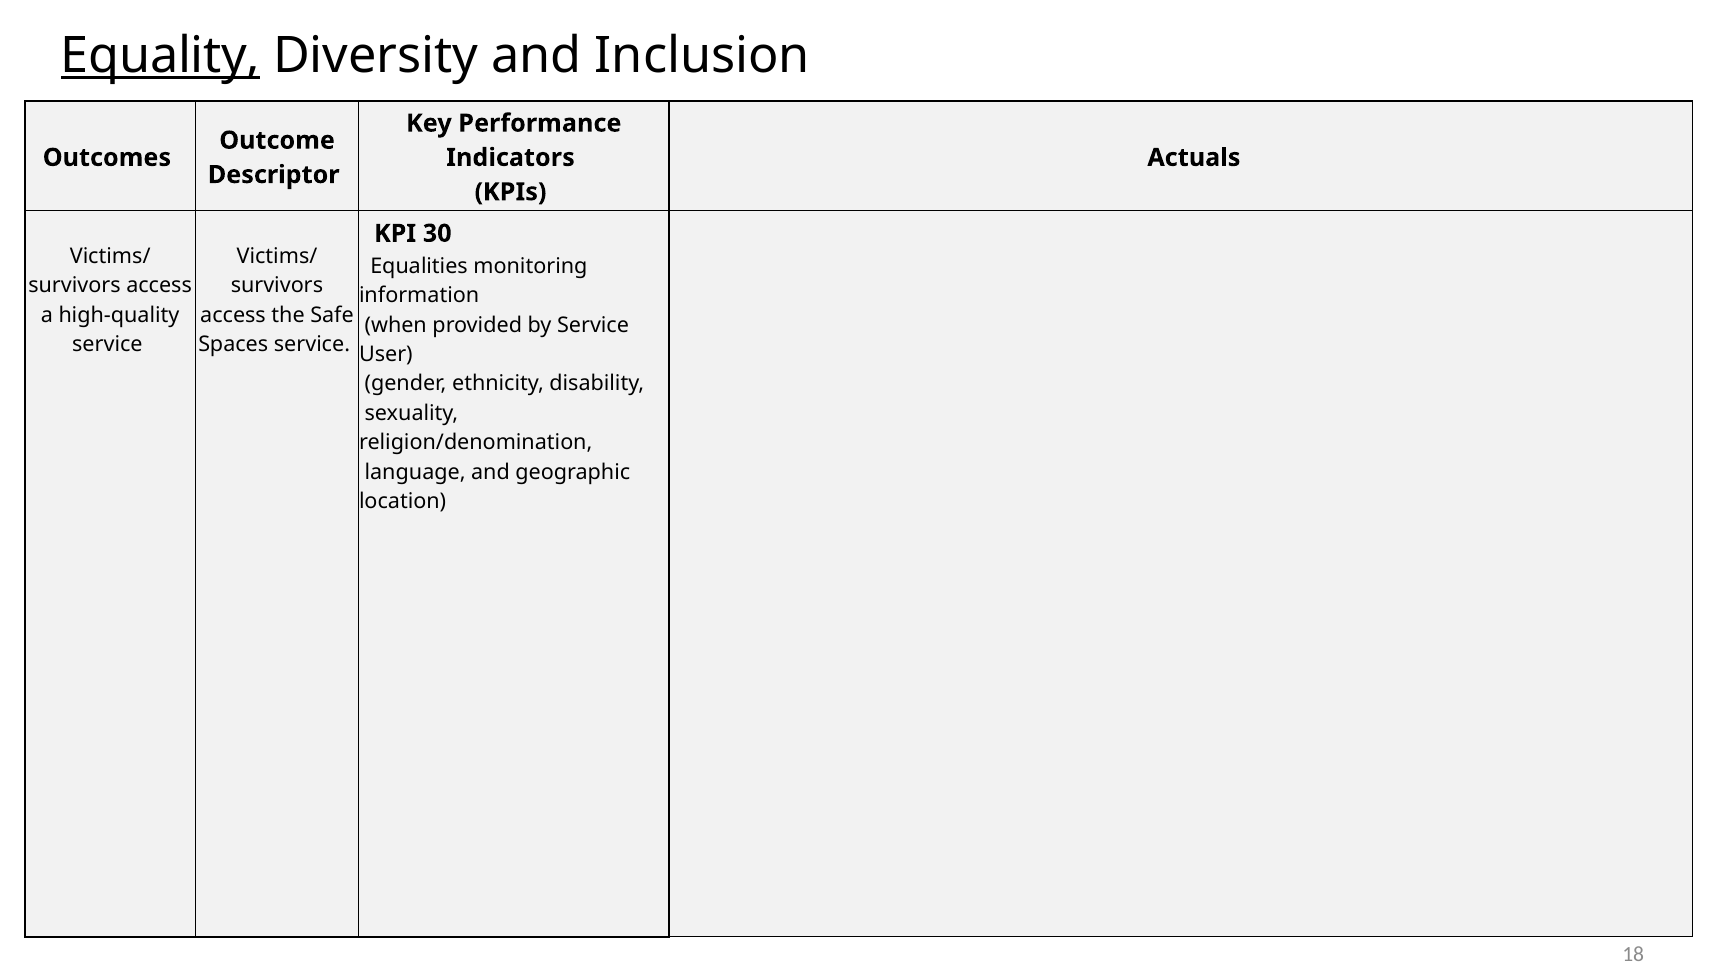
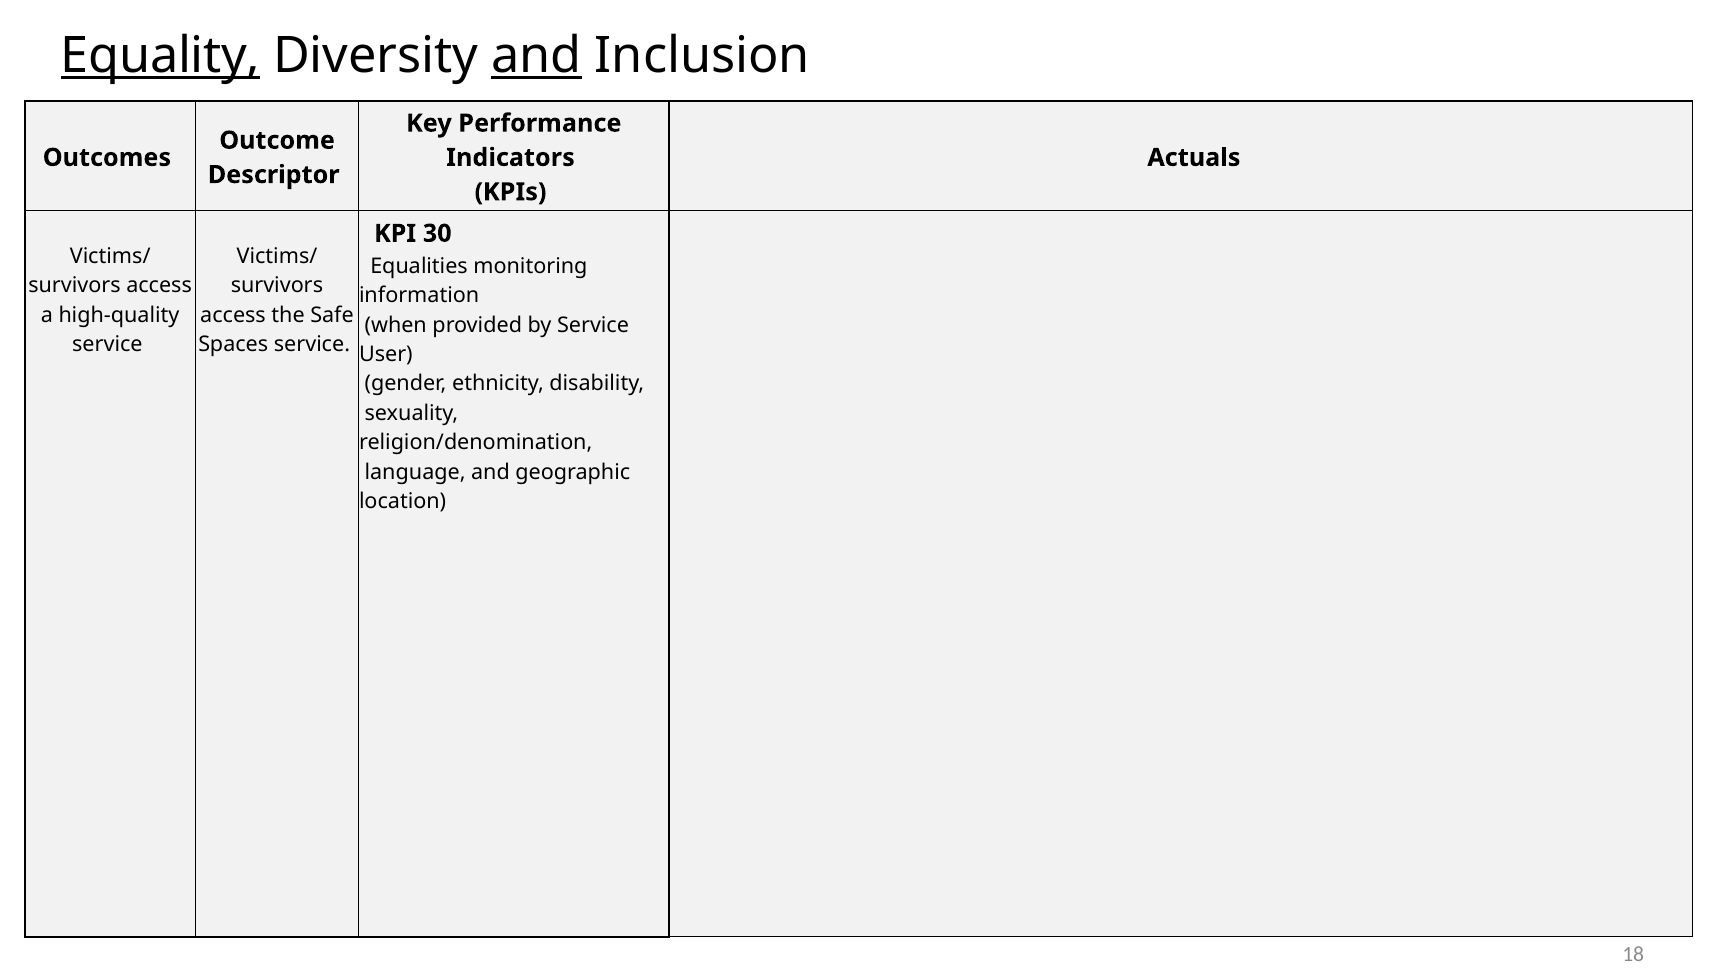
and at (537, 56) underline: none -> present
